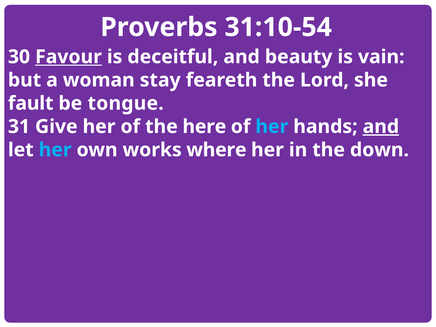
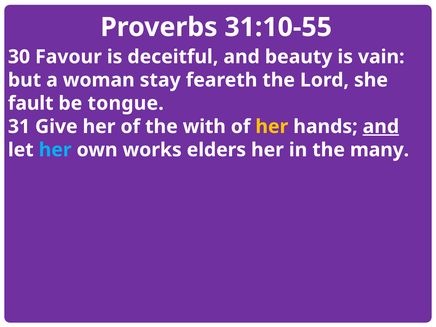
31:10-54: 31:10-54 -> 31:10-55
Favour underline: present -> none
here: here -> with
her at (272, 127) colour: light blue -> yellow
where: where -> elders
down: down -> many
